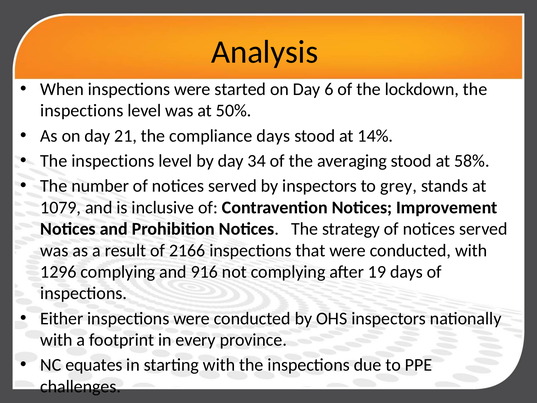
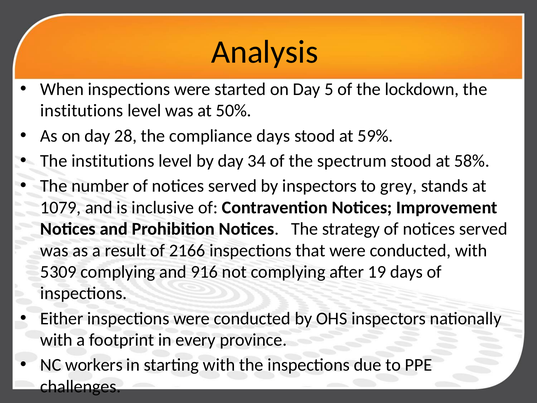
6: 6 -> 5
inspections at (82, 111): inspections -> institutions
21: 21 -> 28
14%: 14% -> 59%
inspections at (113, 161): inspections -> institutions
averaging: averaging -> spectrum
1296: 1296 -> 5309
equates: equates -> workers
